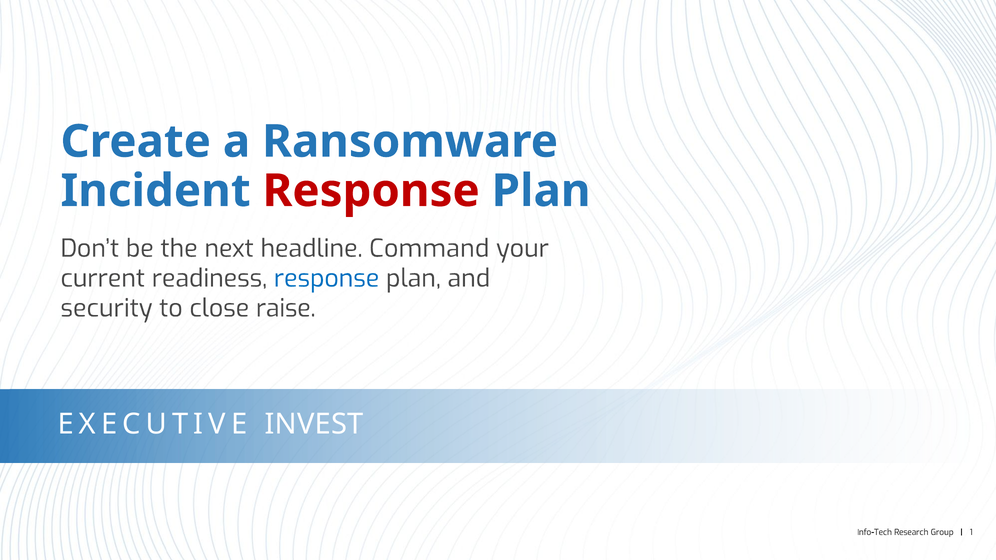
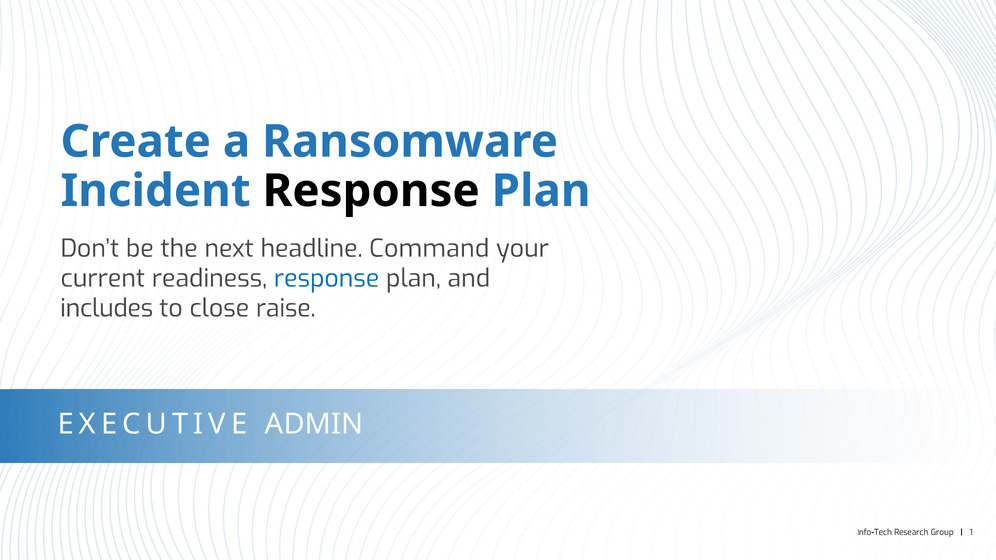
Response at (371, 191) colour: red -> black
security: security -> includes
INVEST: INVEST -> ADMIN
